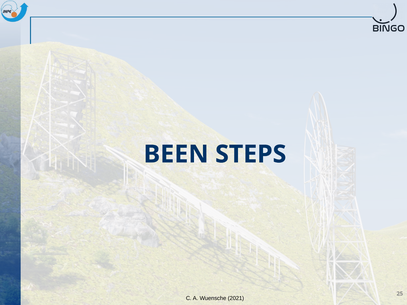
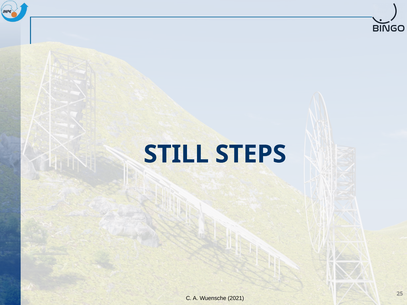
BEEN: BEEN -> STILL
